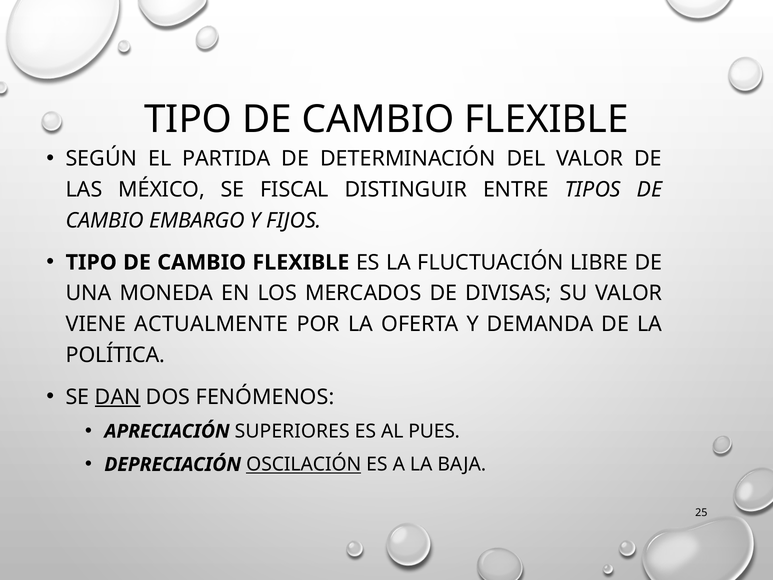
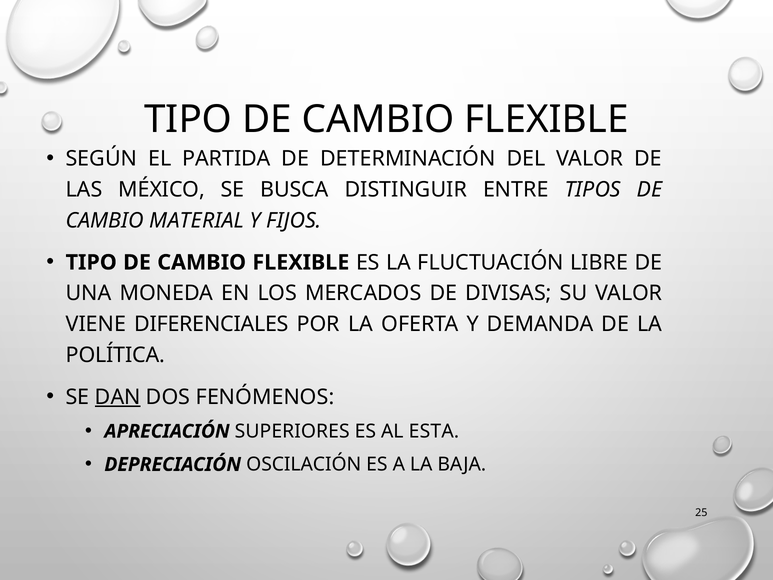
FISCAL: FISCAL -> BUSCA
EMBARGO: EMBARGO -> MATERIAL
ACTUALMENTE: ACTUALMENTE -> DIFERENCIALES
PUES: PUES -> ESTA
OSCILACIÓN underline: present -> none
